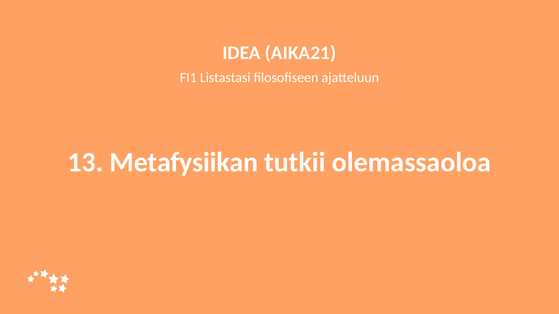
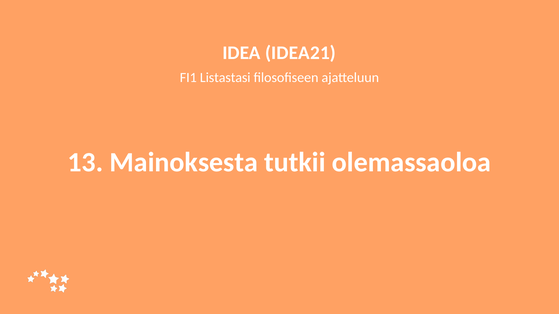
AIKA21: AIKA21 -> IDEA21
Metafysiikan: Metafysiikan -> Mainoksesta
